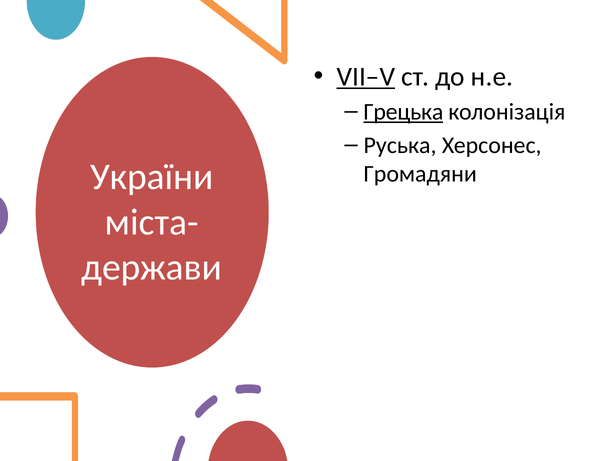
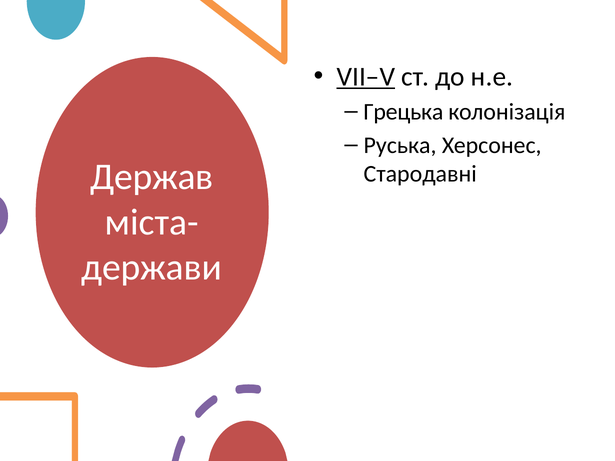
Грецька underline: present -> none
України: України -> Держав
Громадяни: Громадяни -> Стародавні
